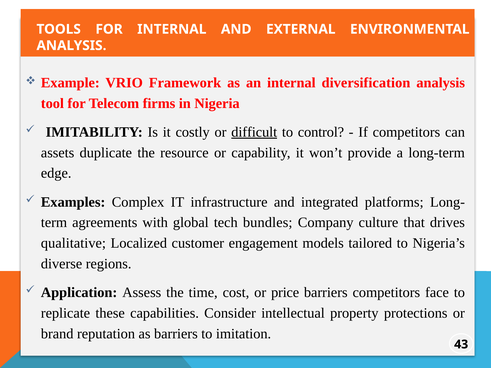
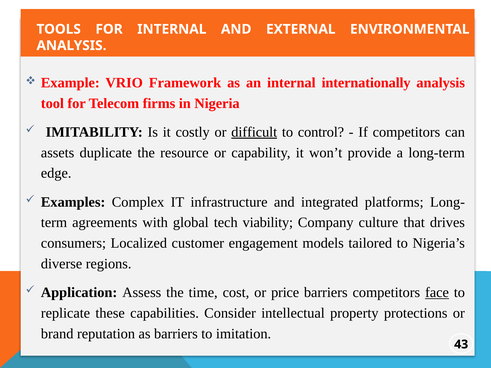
diversification: diversification -> internationally
bundles: bundles -> viability
qualitative: qualitative -> consumers
face underline: none -> present
